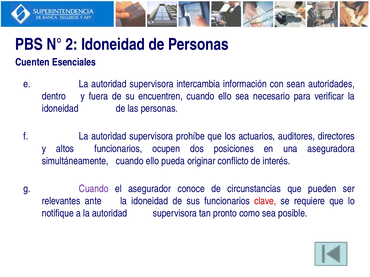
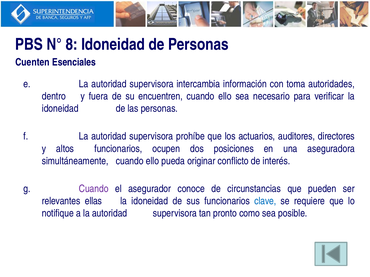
2: 2 -> 8
sean: sean -> toma
ante: ante -> ellas
clave colour: red -> blue
